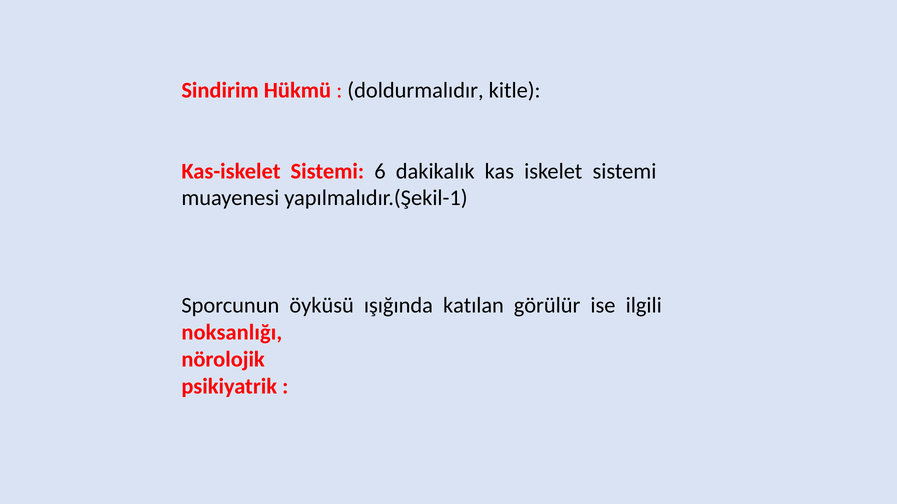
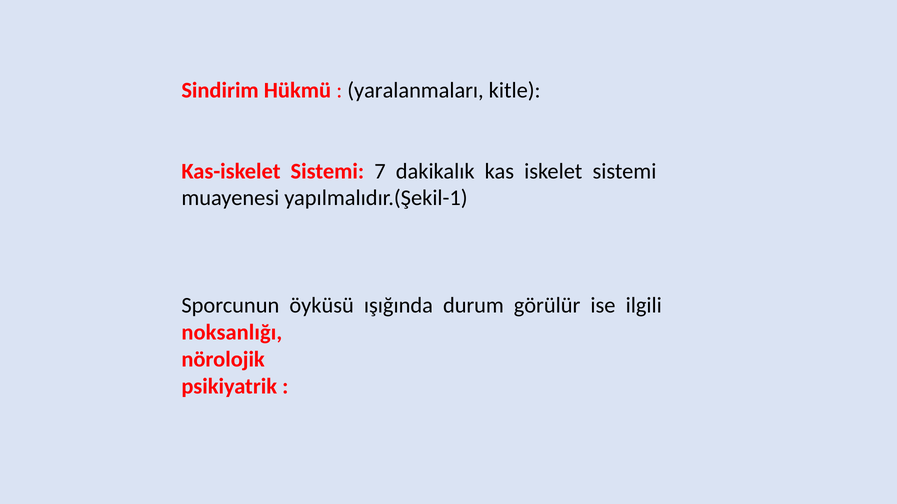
doldurmalıdır: doldurmalıdır -> yaralanmaları
6: 6 -> 7
katılan: katılan -> durum
